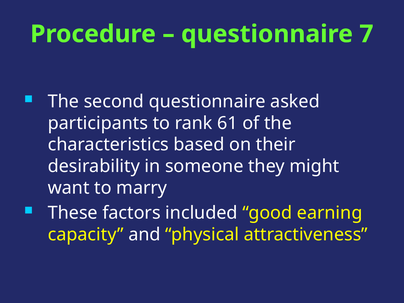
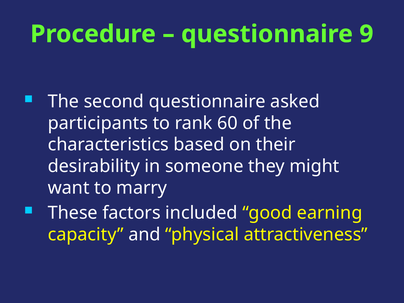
7: 7 -> 9
61: 61 -> 60
